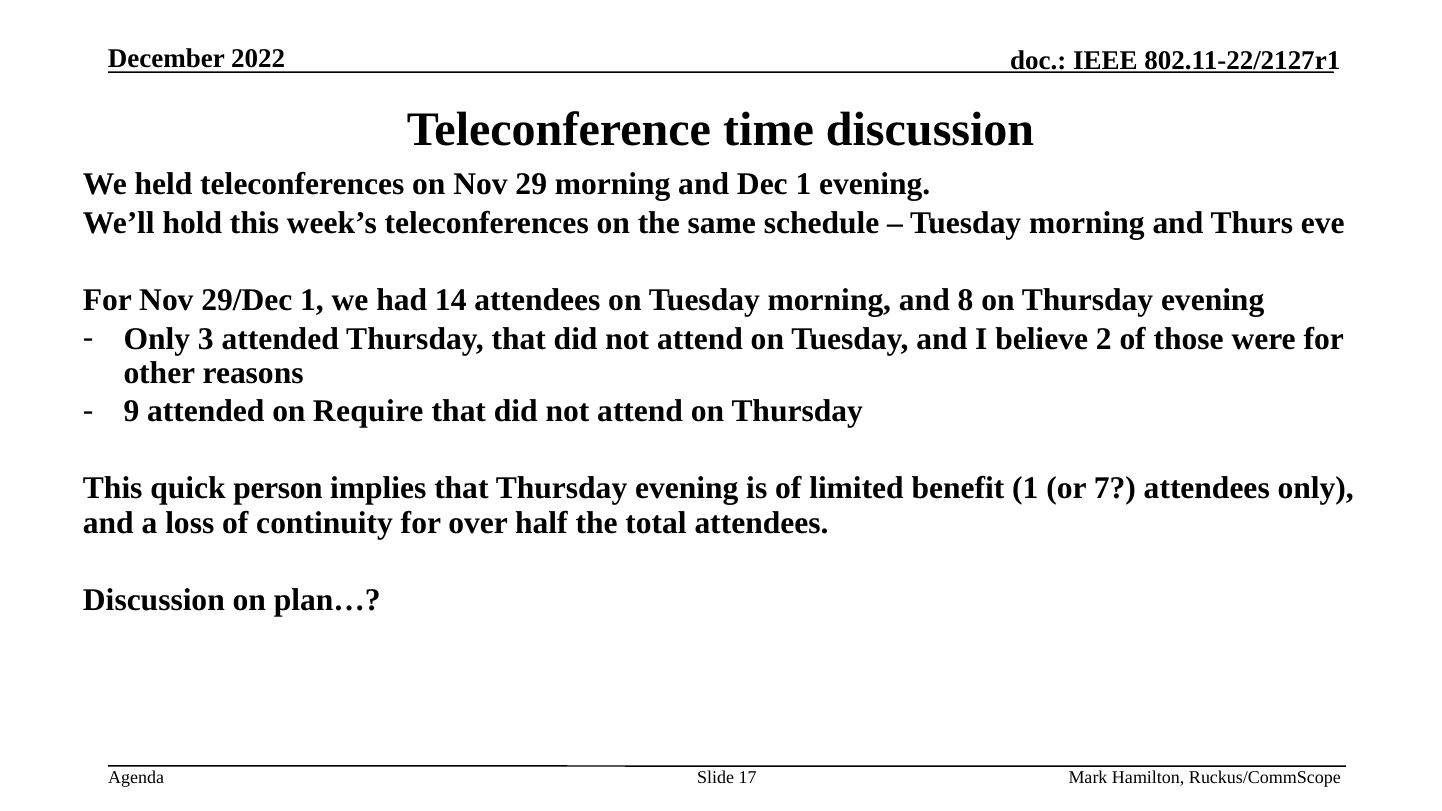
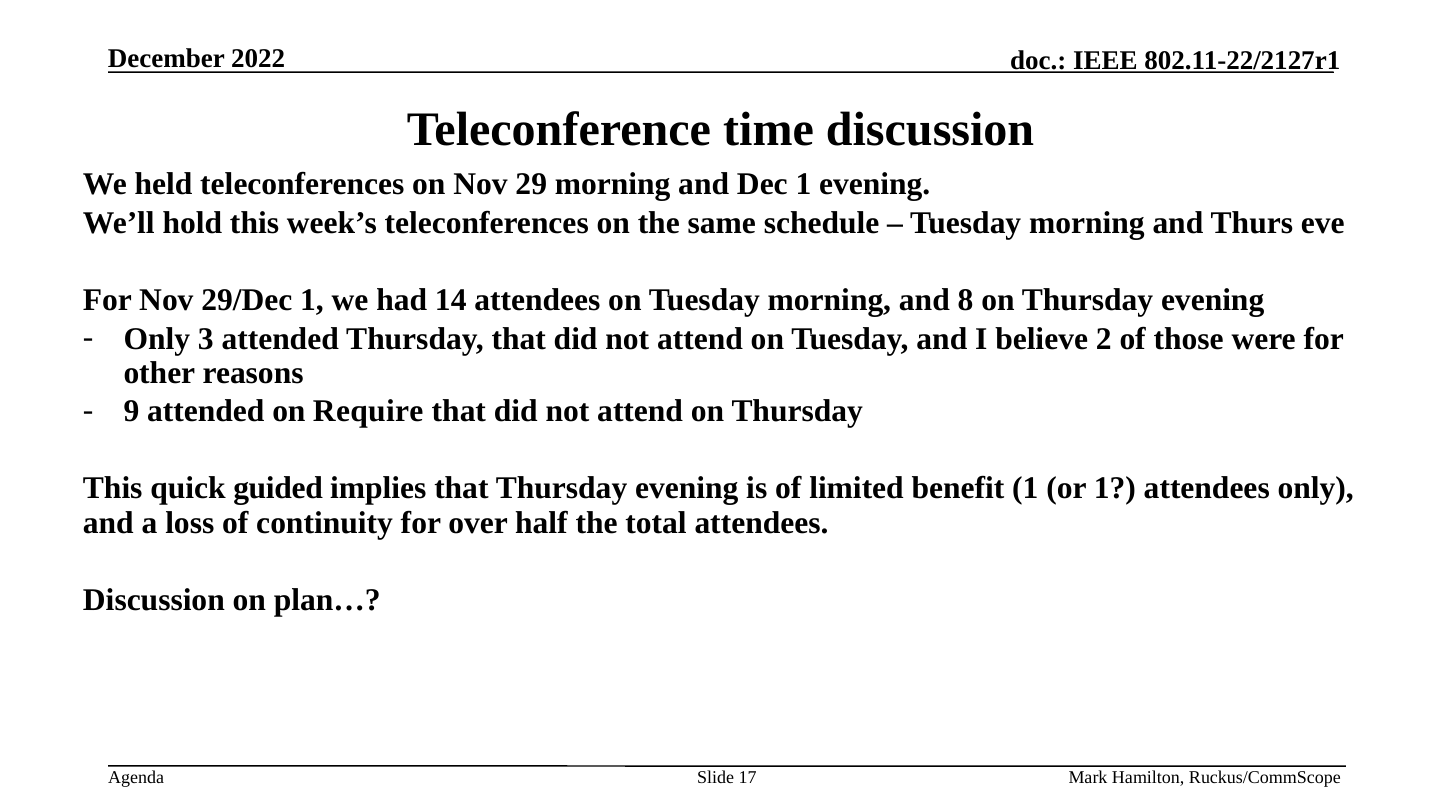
person: person -> guided
or 7: 7 -> 1
